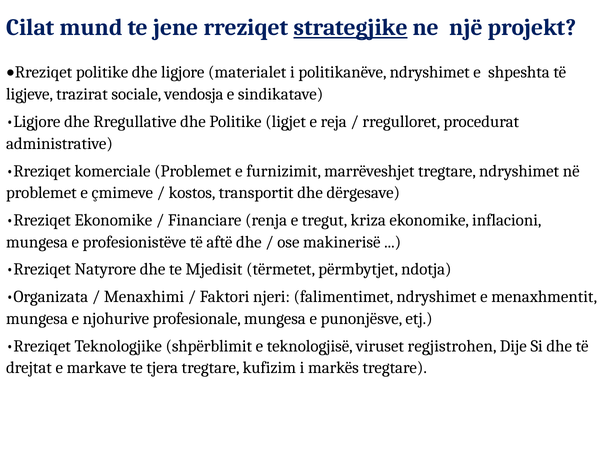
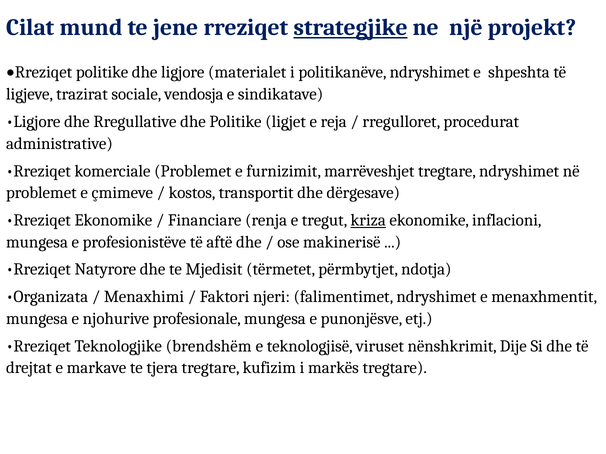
kriza underline: none -> present
shpërblimit: shpërblimit -> brendshëm
regjistrohen: regjistrohen -> nënshkrimit
